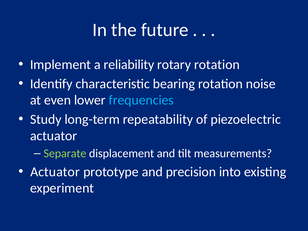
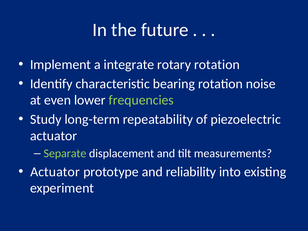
reliability: reliability -> integrate
frequencies colour: light blue -> light green
precision: precision -> reliability
